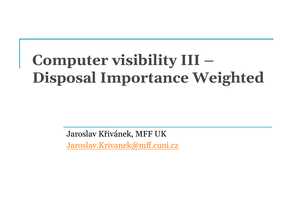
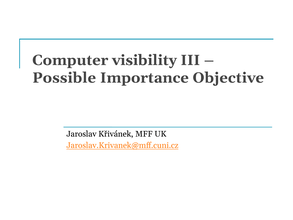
Disposal: Disposal -> Possible
Weighted: Weighted -> Objective
